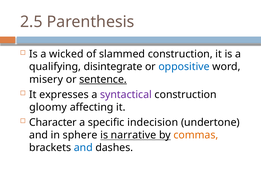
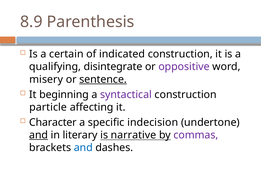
2.5: 2.5 -> 8.9
wicked: wicked -> certain
slammed: slammed -> indicated
oppositive colour: blue -> purple
expresses: expresses -> beginning
gloomy: gloomy -> particle
and at (39, 135) underline: none -> present
sphere: sphere -> literary
commas colour: orange -> purple
